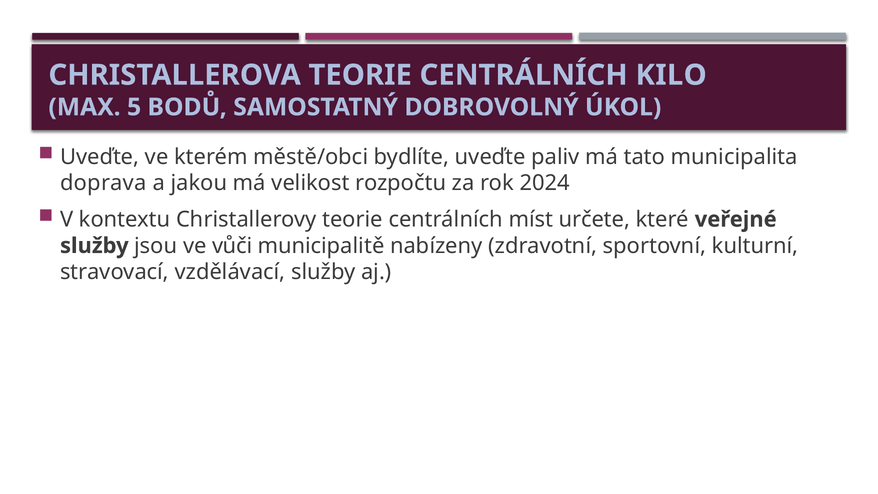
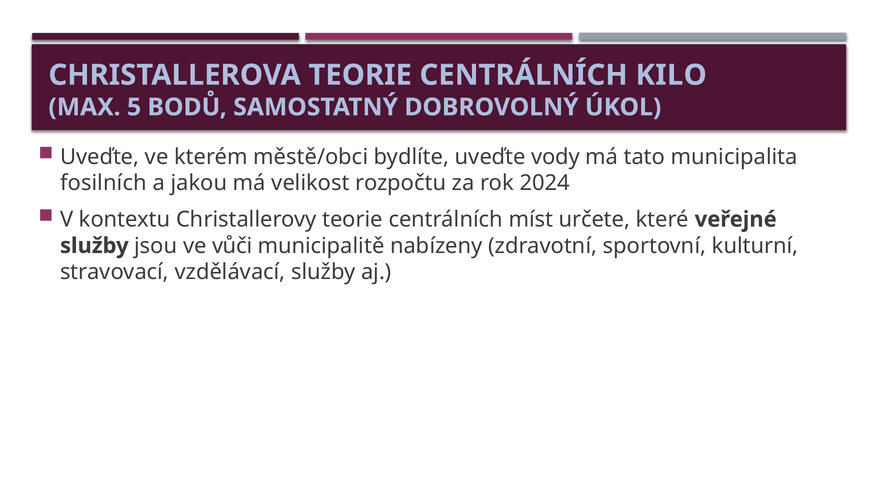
paliv: paliv -> vody
doprava: doprava -> fosilních
